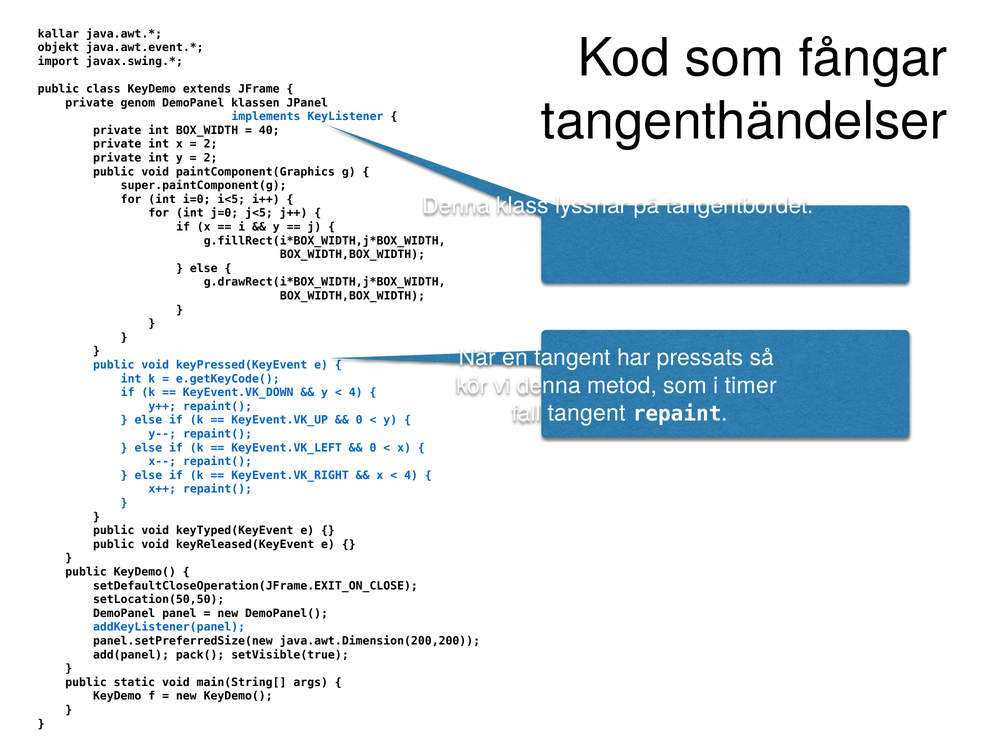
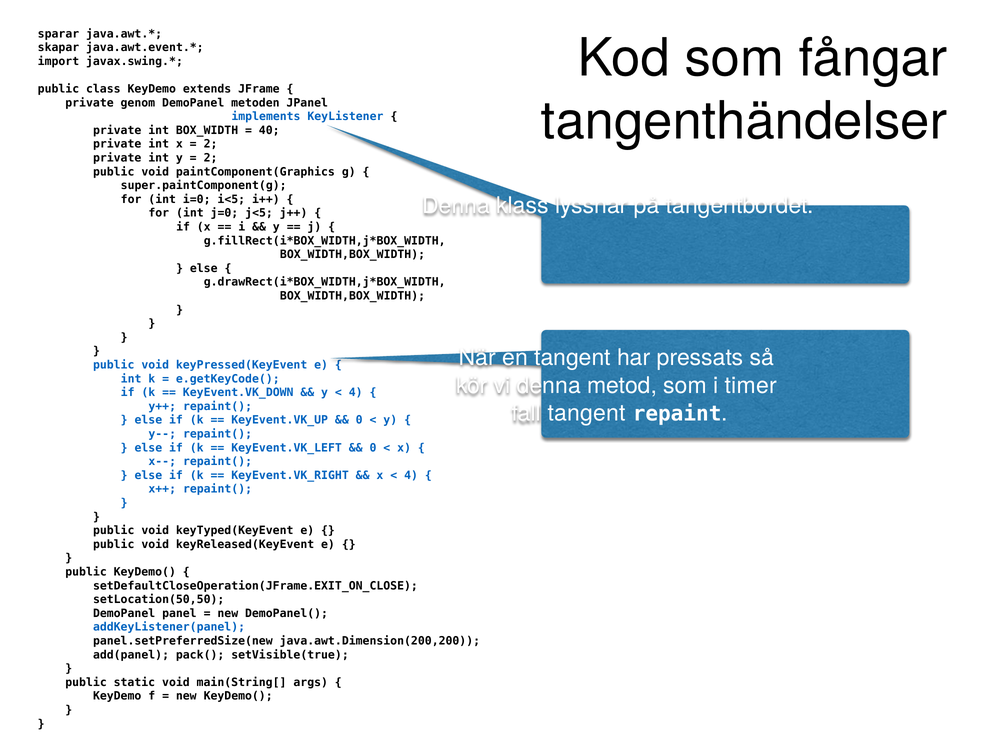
kallar: kallar -> sparar
objekt: objekt -> skapar
klassen: klassen -> metoden
